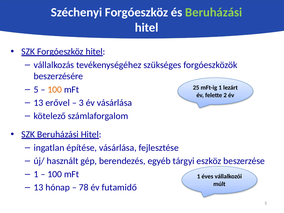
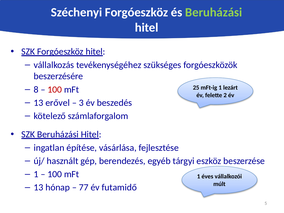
5 at (36, 89): 5 -> 8
100 at (55, 89) colour: orange -> red
év vásárlása: vásárlása -> beszedés
78: 78 -> 77
